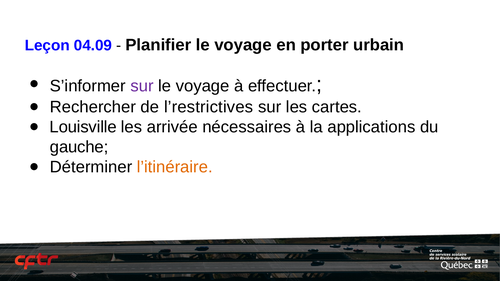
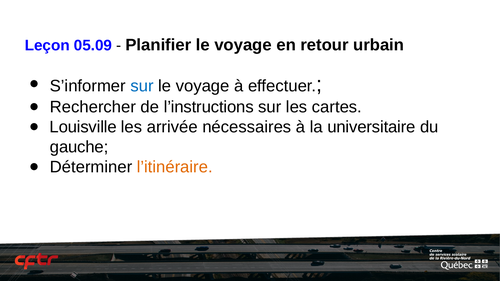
04.09: 04.09 -> 05.09
porter: porter -> retour
sur at (142, 86) colour: purple -> blue
l’restrictives: l’restrictives -> l’instructions
applications: applications -> universitaire
